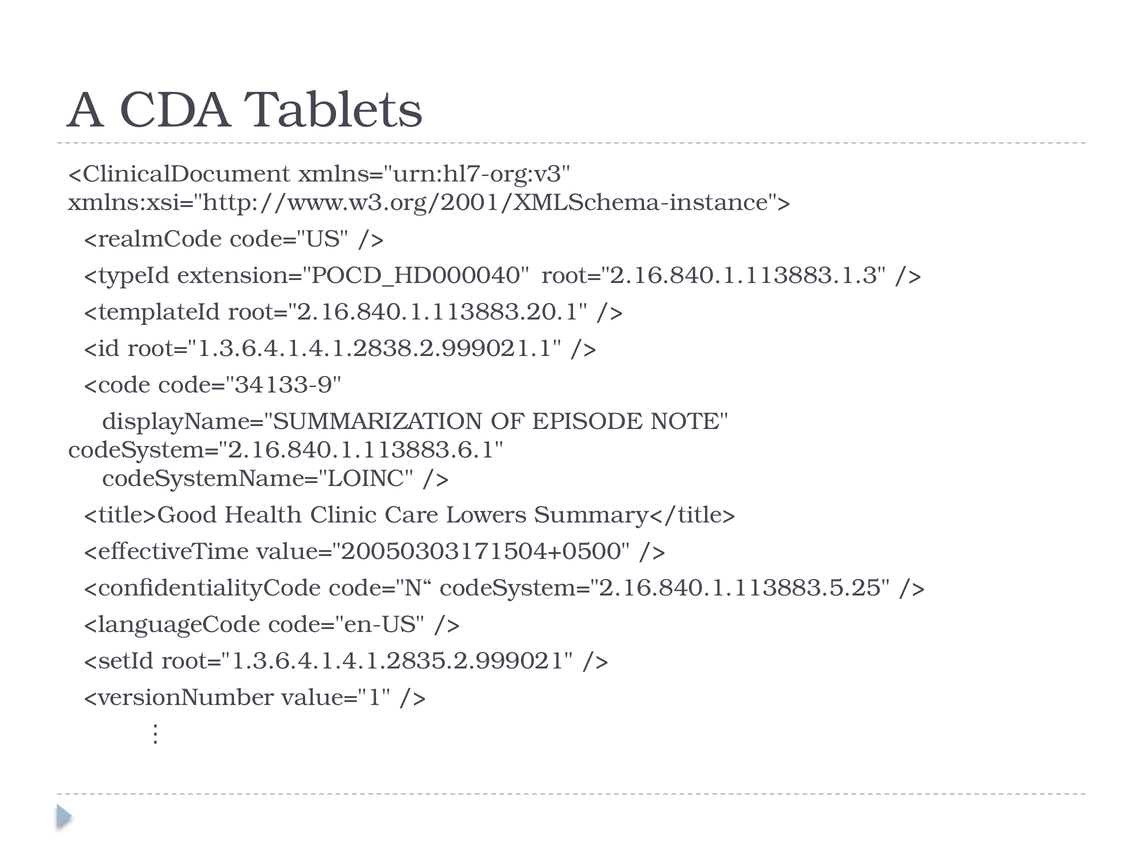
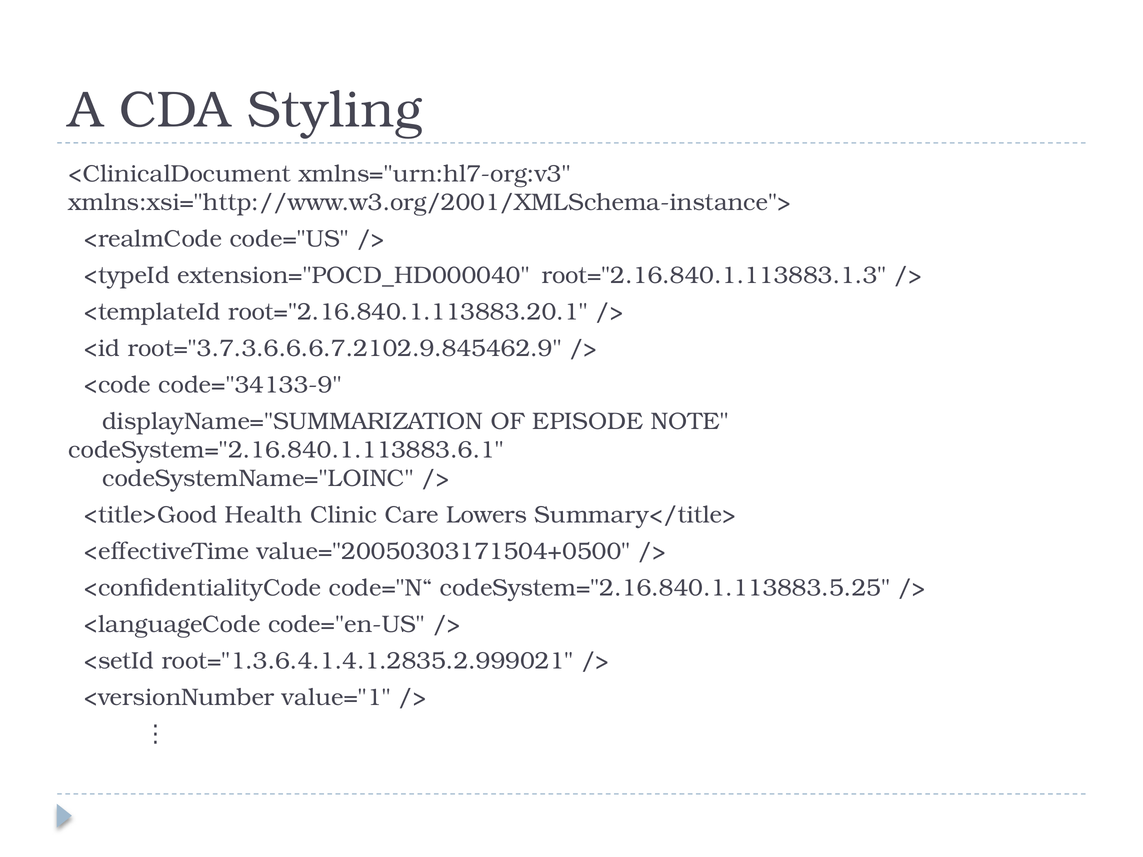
Tablets: Tablets -> Styling
root="1.3.6.4.1.4.1.2838.2.999021.1: root="1.3.6.4.1.4.1.2838.2.999021.1 -> root="3.7.3.6.6.6.7.2102.9.845462.9
